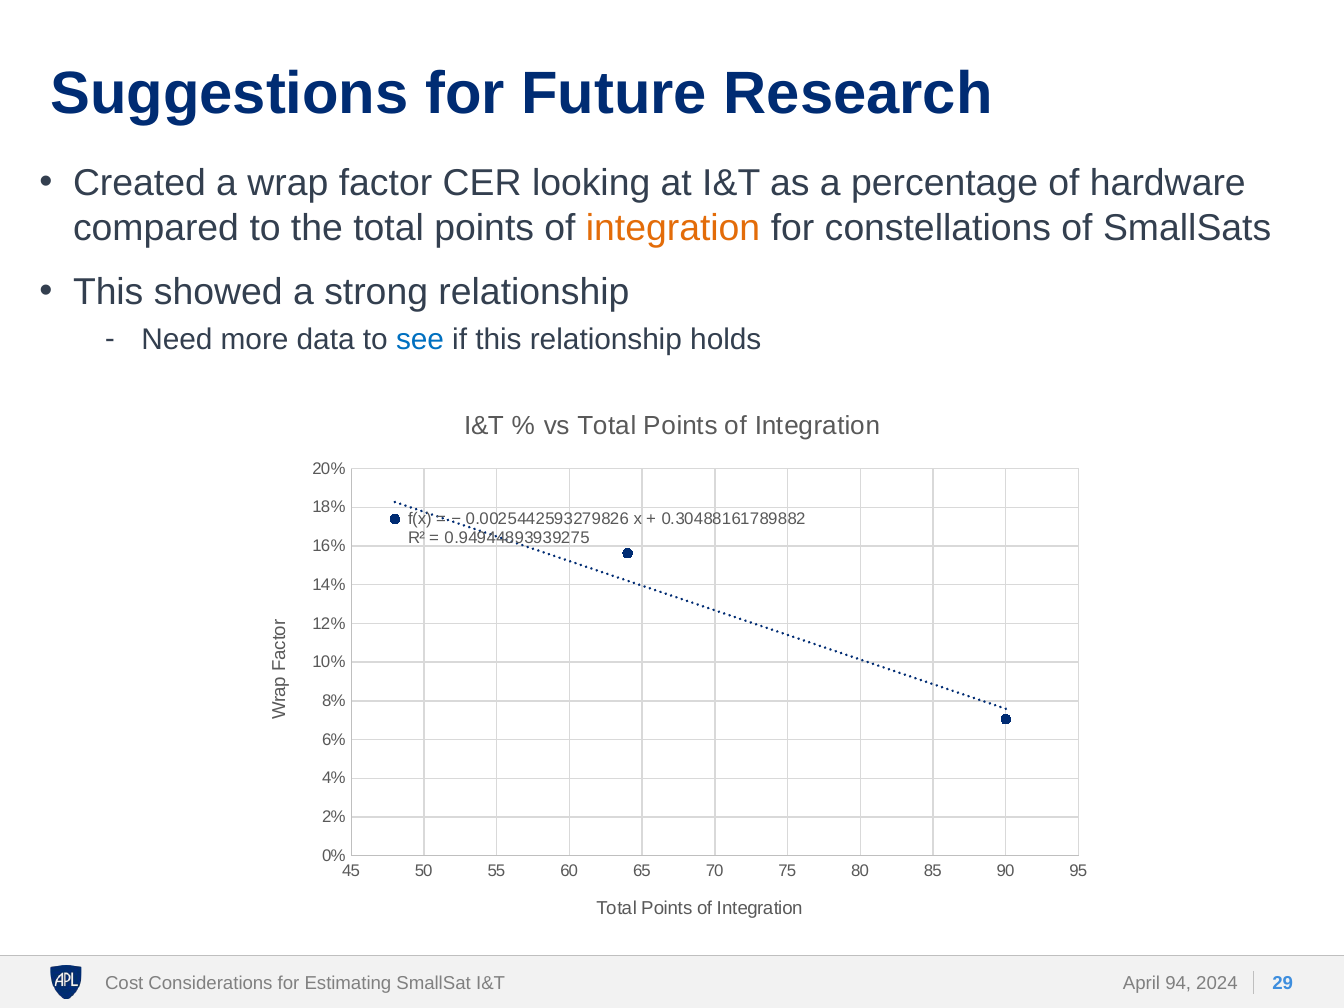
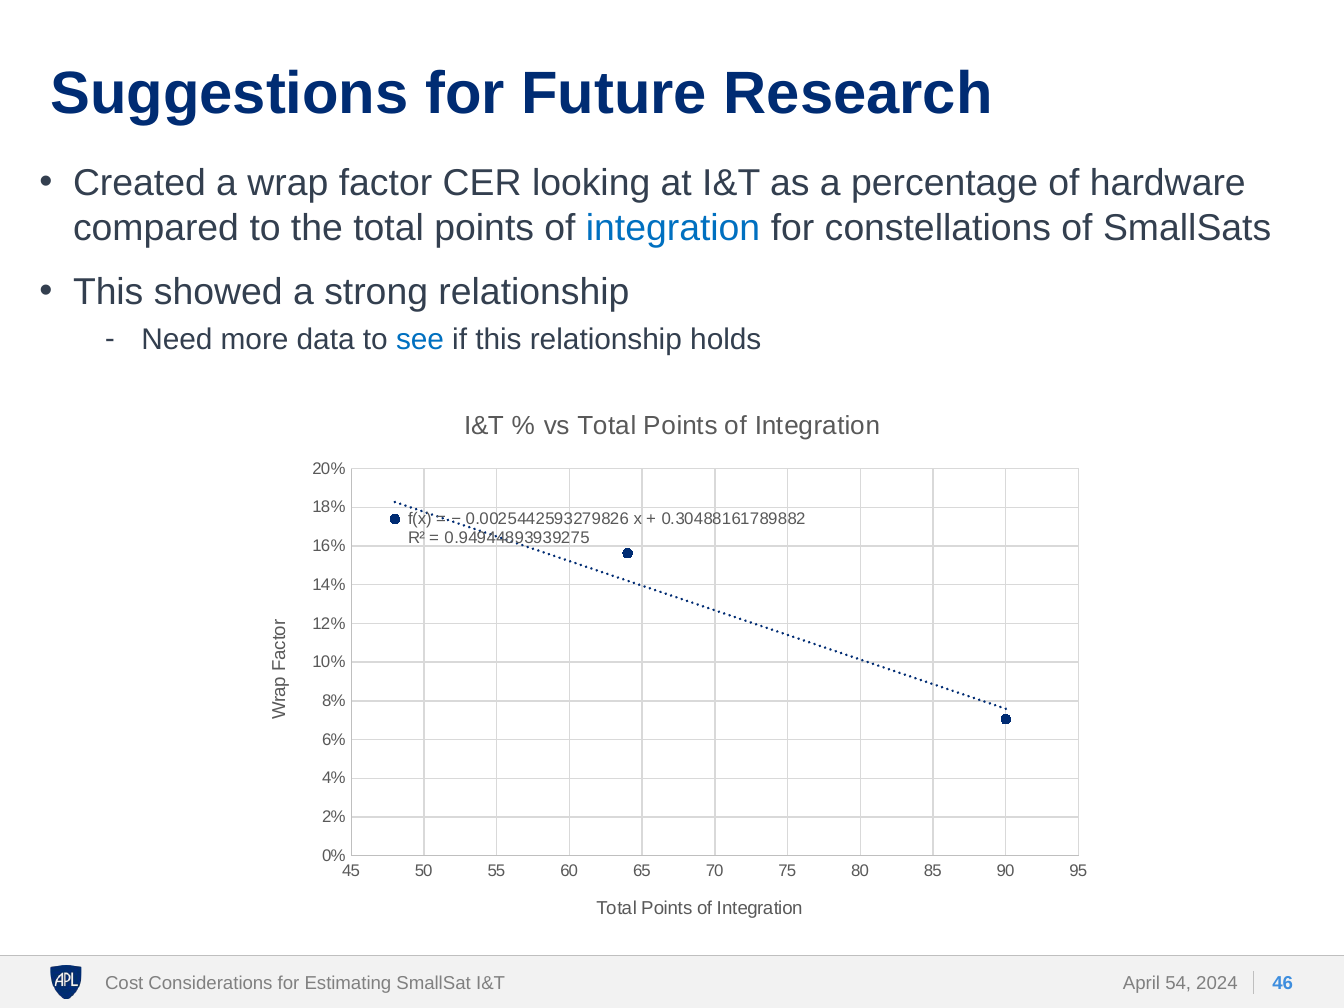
integration at (673, 228) colour: orange -> blue
94: 94 -> 54
29: 29 -> 46
